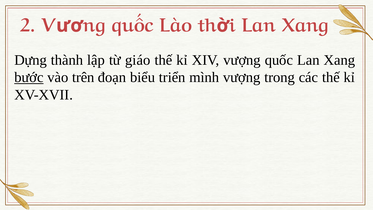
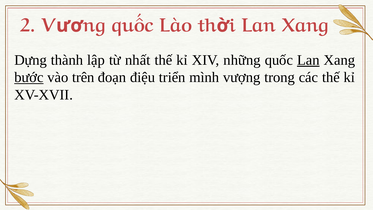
giáo: giáo -> nhất
XIV vượng: vượng -> những
Lan at (308, 60) underline: none -> present
biểu: biểu -> điệu
